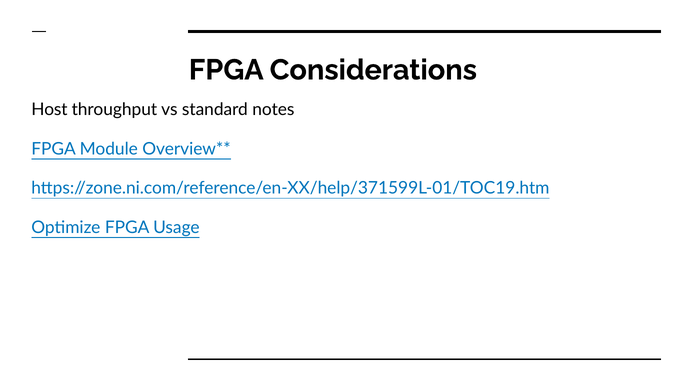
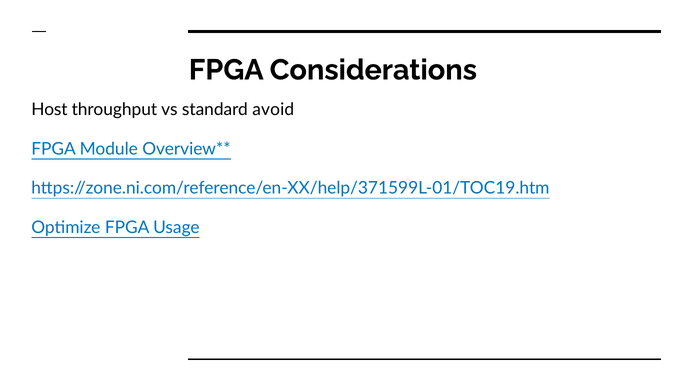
notes: notes -> avoid
